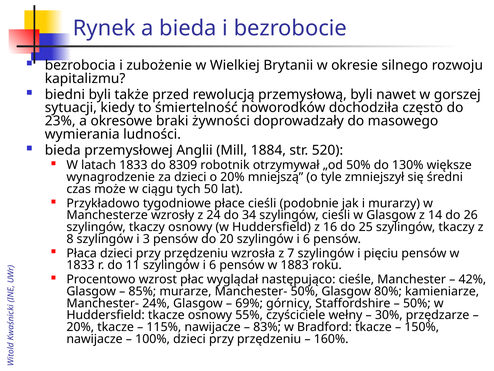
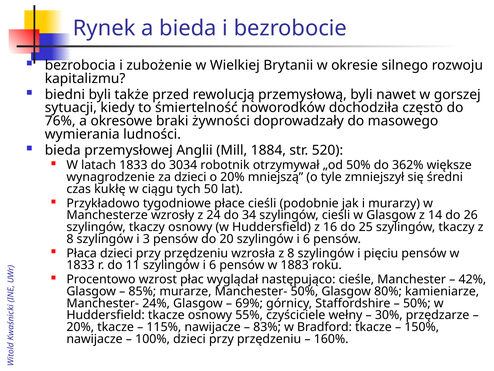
23%: 23% -> 76%
8309: 8309 -> 3034
130%: 130% -> 362%
może: może -> kukłę
wzrosła z 7: 7 -> 8
